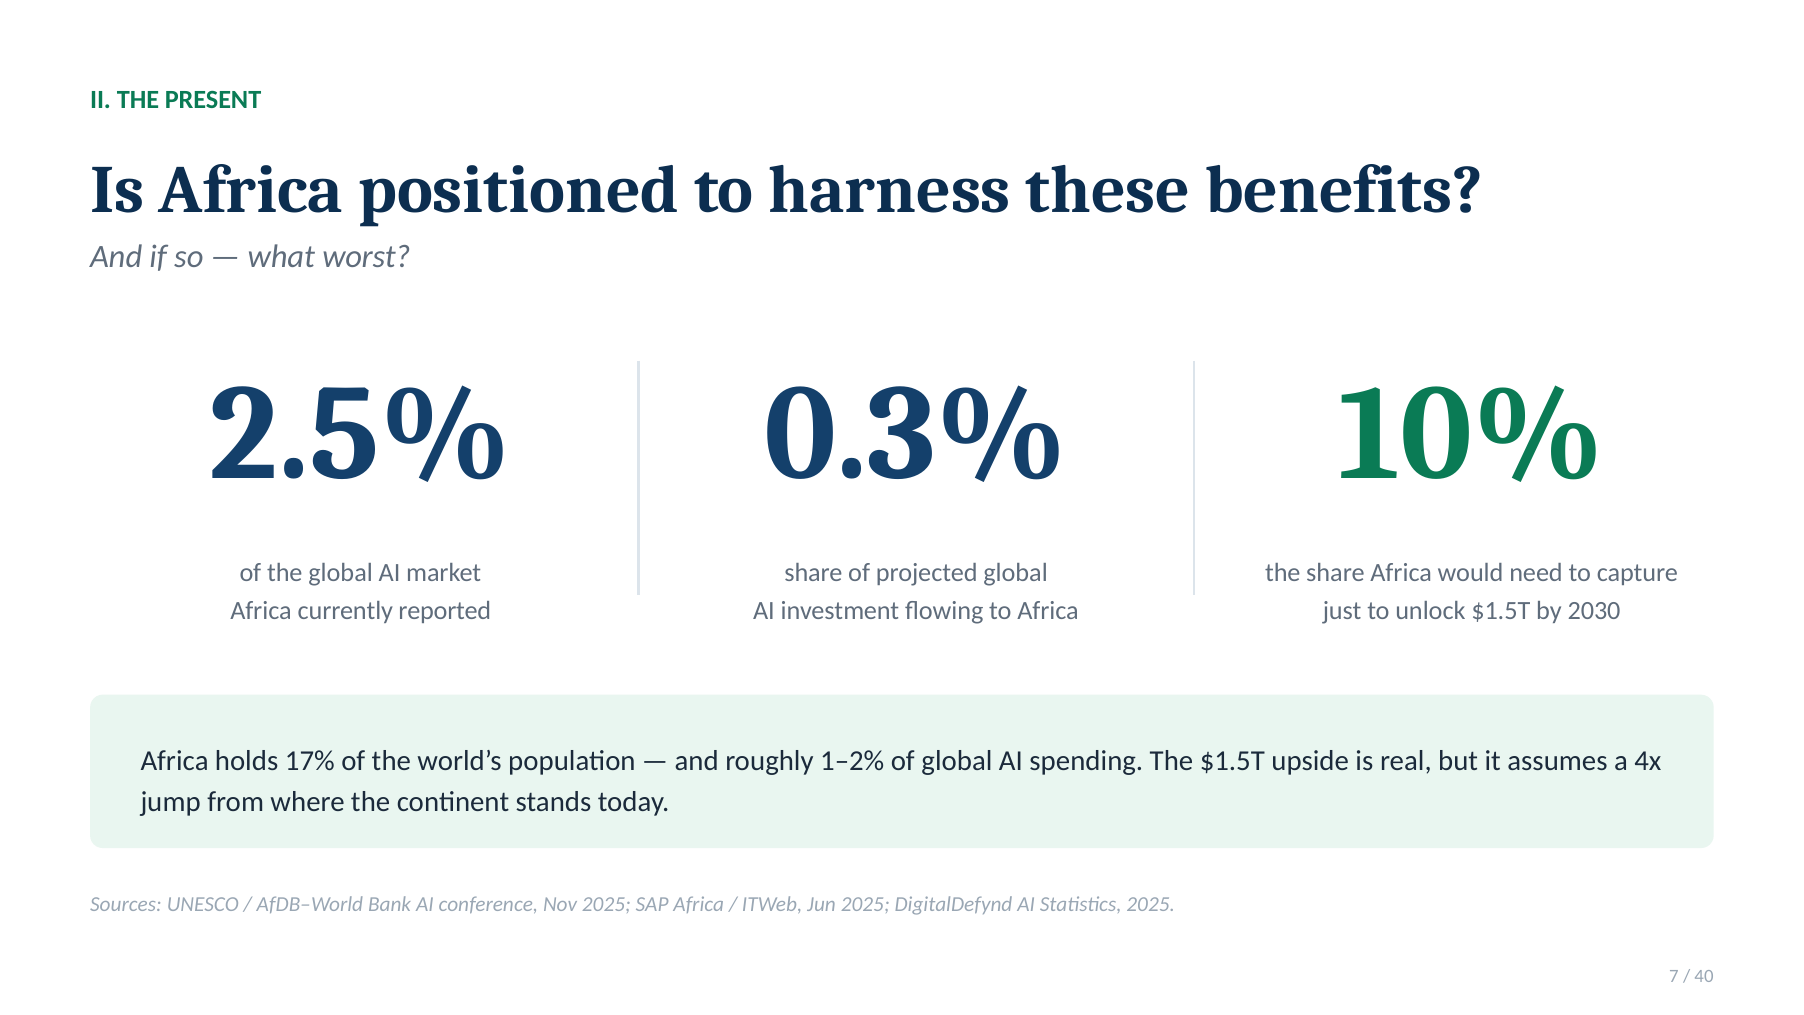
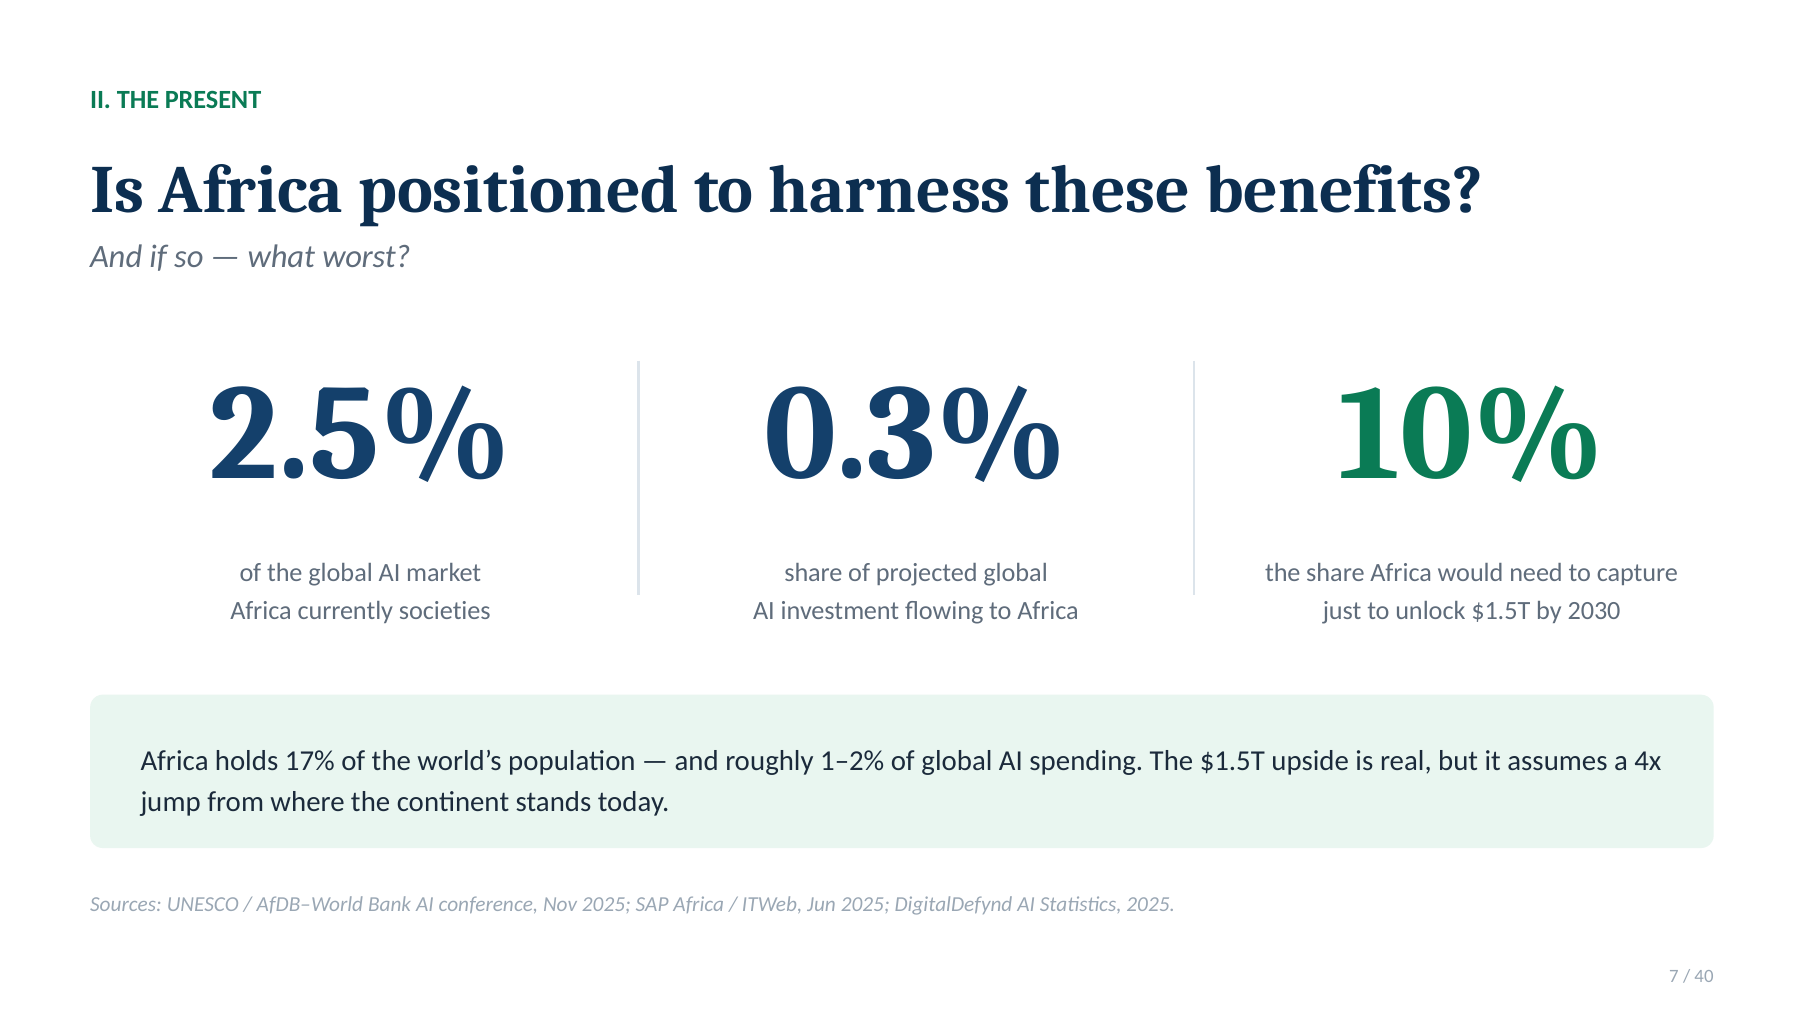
reported: reported -> societies
